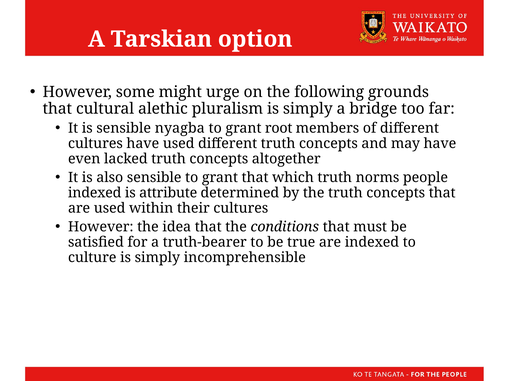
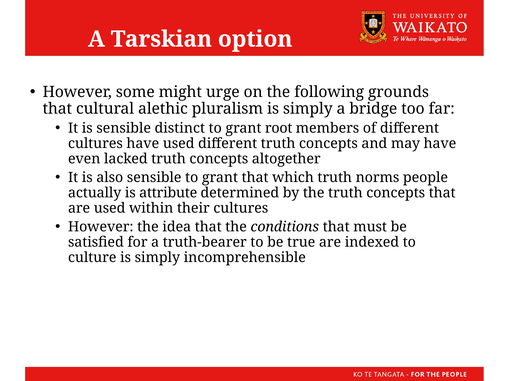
nyagba: nyagba -> distinct
indexed at (95, 193): indexed -> actually
